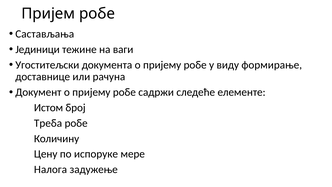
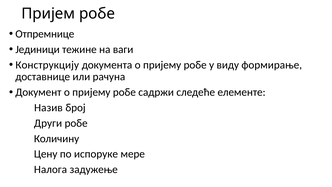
Састављања: Састављања -> Отпремнице
Угoститељски: Угoститељски -> Конструкцију
Истом: Истом -> Назив
Треба: Треба -> Други
